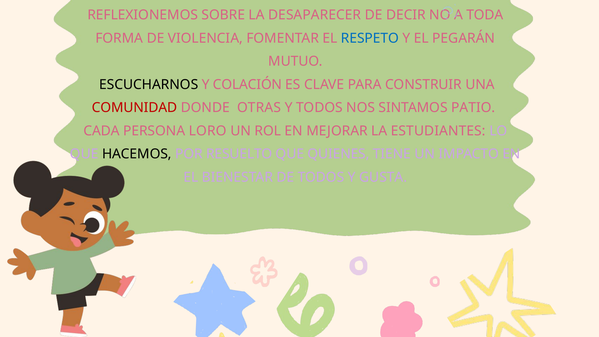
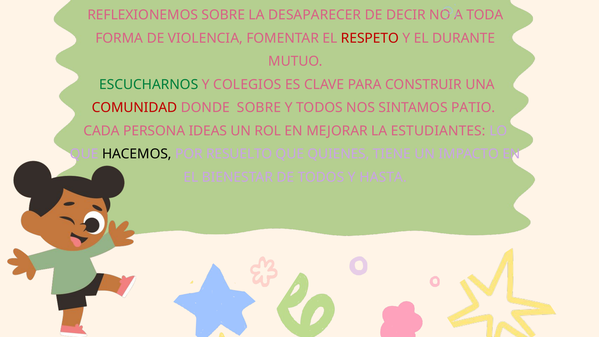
RESPETO colour: blue -> red
PEGARÁN: PEGARÁN -> DURANTE
ESCUCHARNOS colour: black -> green
COLACIÓN: COLACIÓN -> COLEGIOS
DONDE OTRAS: OTRAS -> SOBRE
LORO: LORO -> IDEAS
GUSTA: GUSTA -> HASTA
